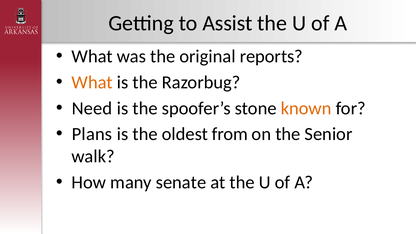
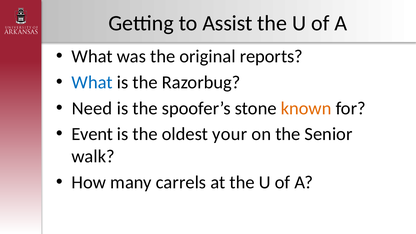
What at (92, 82) colour: orange -> blue
Plans: Plans -> Event
from: from -> your
senate: senate -> carrels
